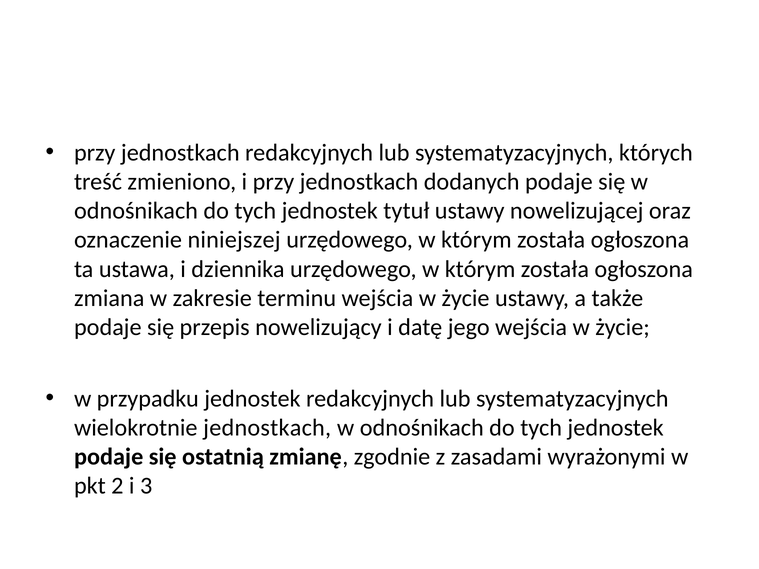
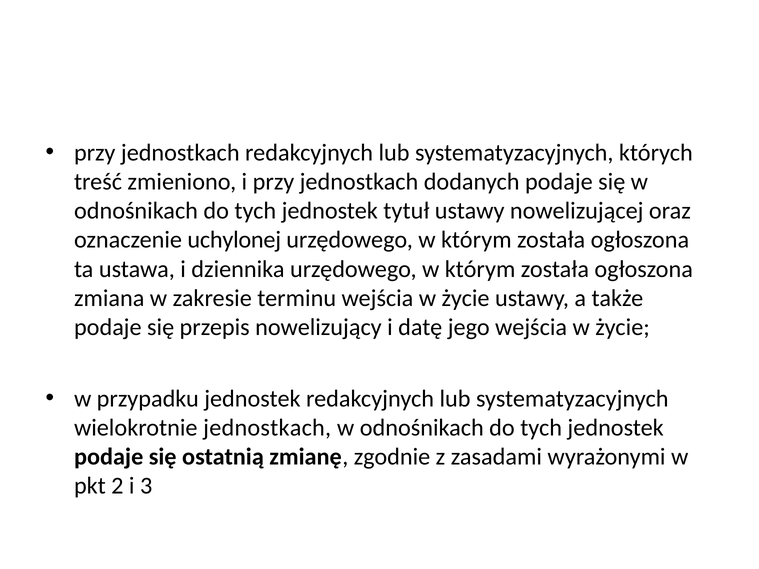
niniejszej: niniejszej -> uchylonej
